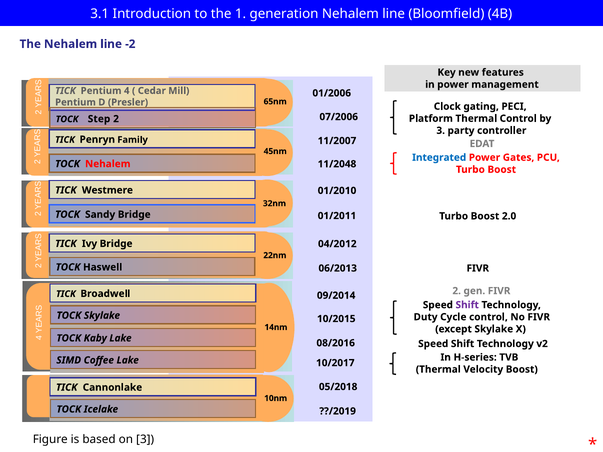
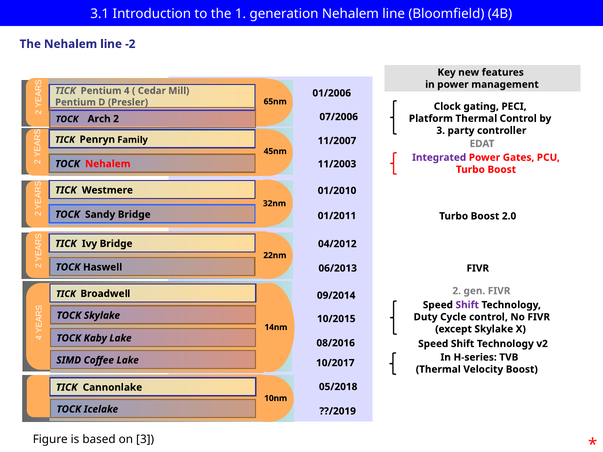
Step: Step -> Arch
Integrated colour: blue -> purple
11/2048: 11/2048 -> 11/2003
